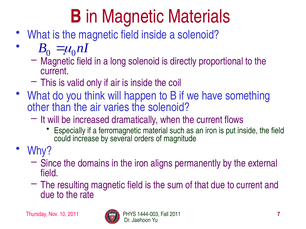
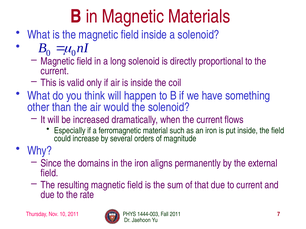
varies: varies -> would
